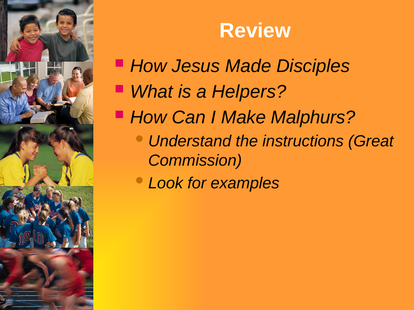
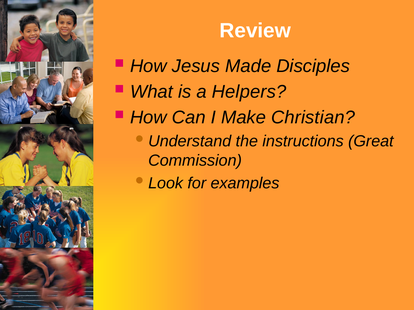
Malphurs: Malphurs -> Christian
